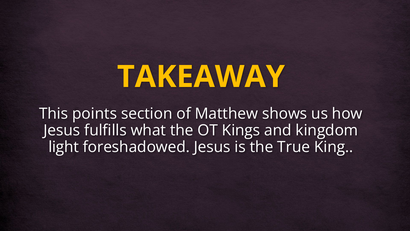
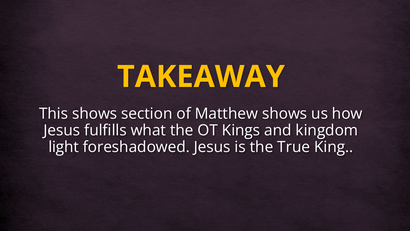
This points: points -> shows
